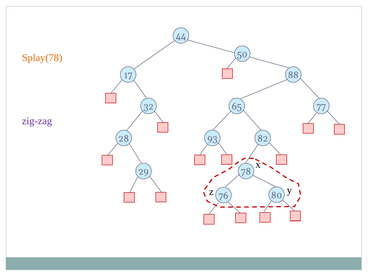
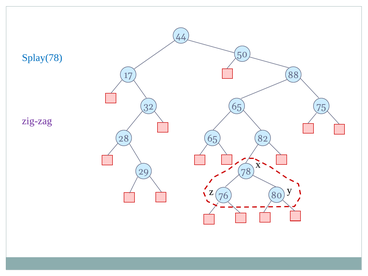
Splay(78 colour: orange -> blue
77: 77 -> 75
28 93: 93 -> 65
